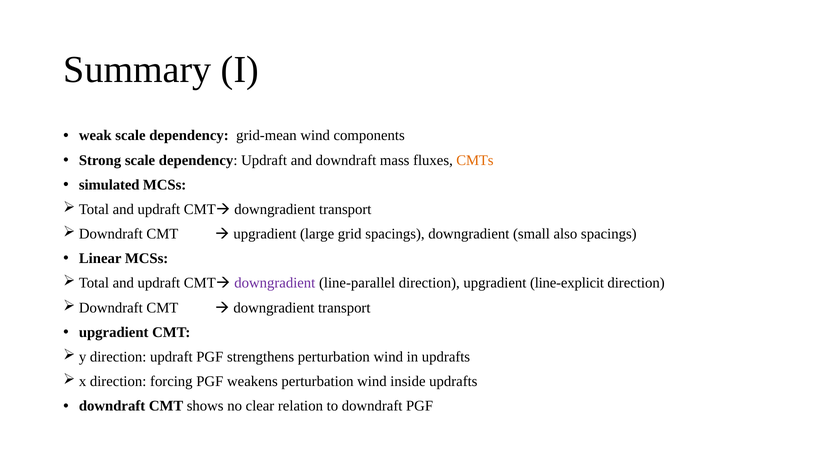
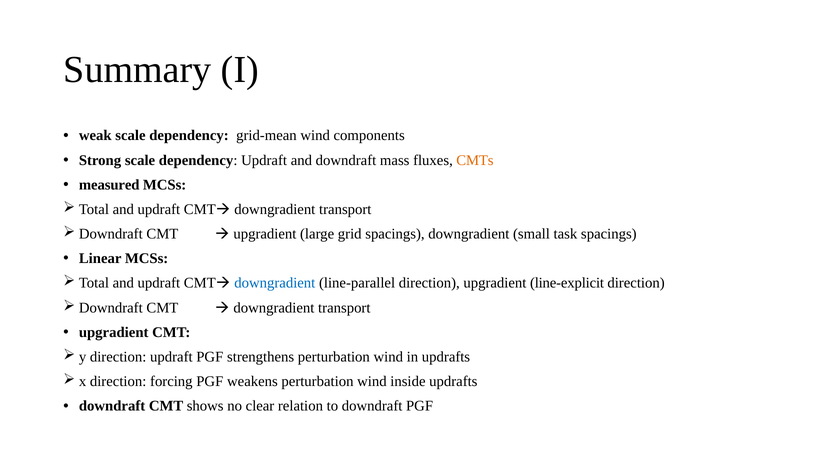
simulated: simulated -> measured
also: also -> task
downgradient at (275, 283) colour: purple -> blue
